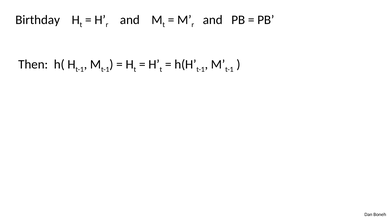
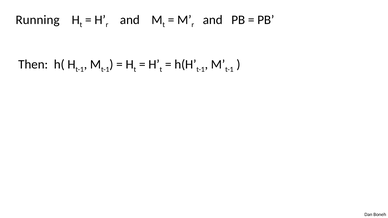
Birthday: Birthday -> Running
